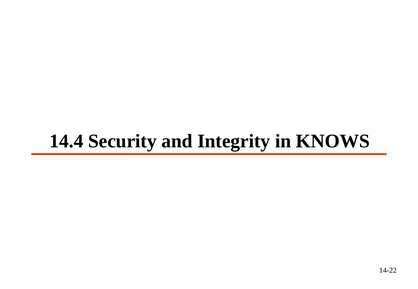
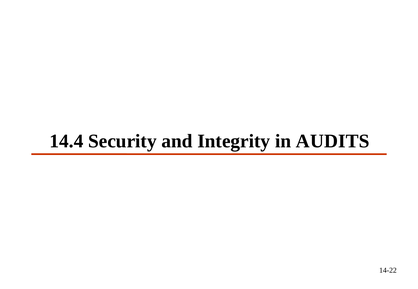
KNOWS: KNOWS -> AUDITS
